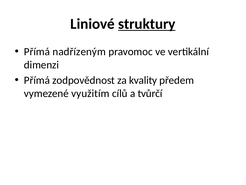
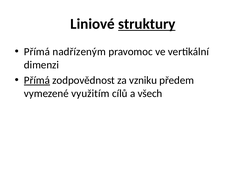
Přímá at (37, 80) underline: none -> present
kvality: kvality -> vzniku
tvůrčí: tvůrčí -> všech
